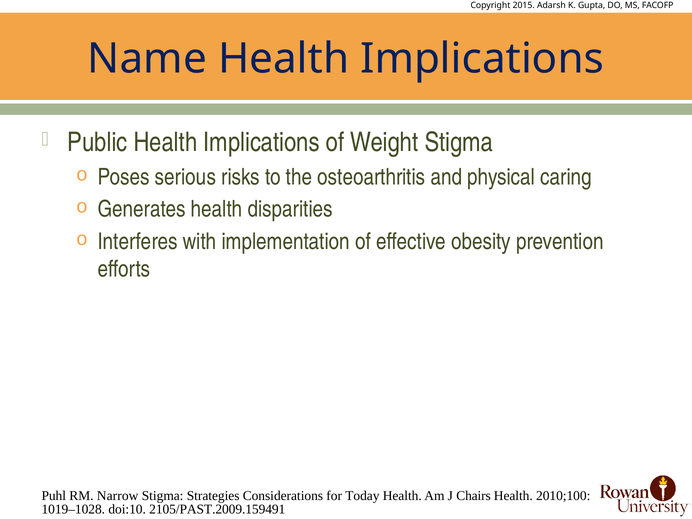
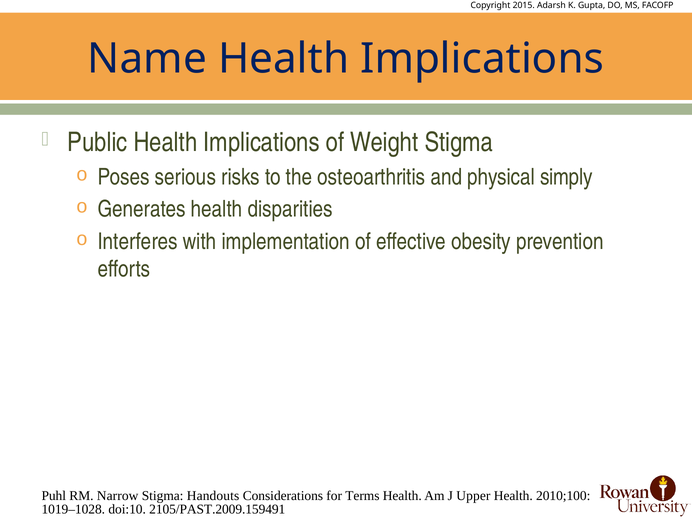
caring: caring -> simply
Strategies: Strategies -> Handouts
Today: Today -> Terms
Chairs: Chairs -> Upper
